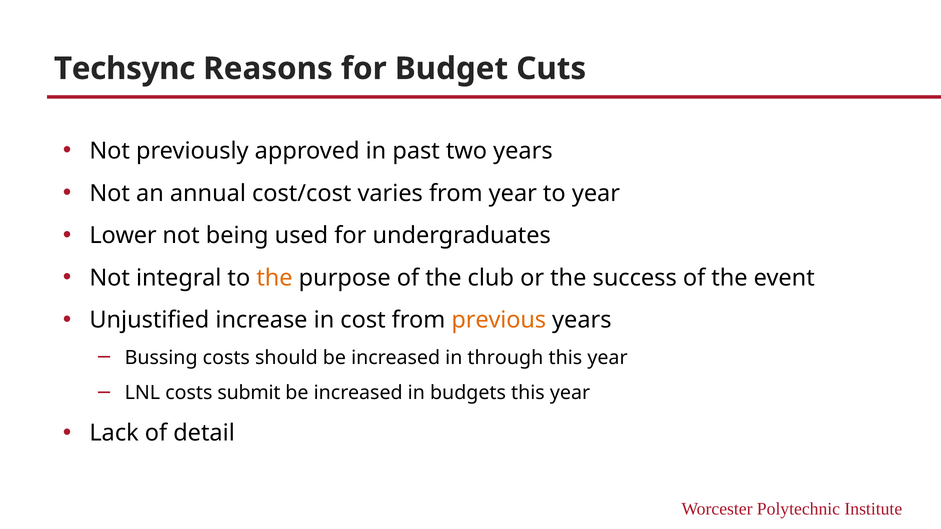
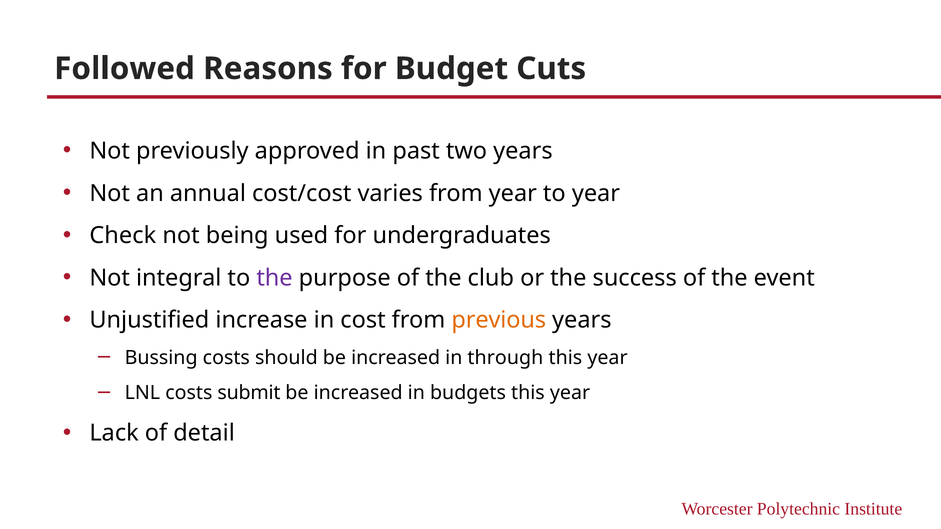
Techsync: Techsync -> Followed
Lower: Lower -> Check
the at (275, 278) colour: orange -> purple
